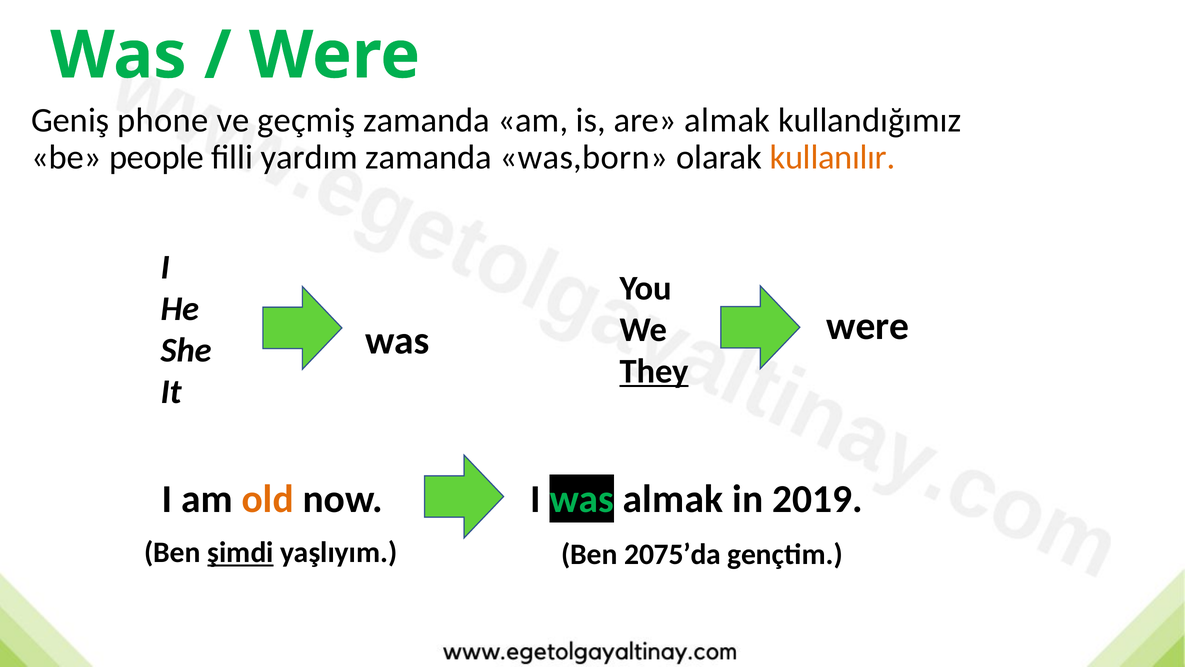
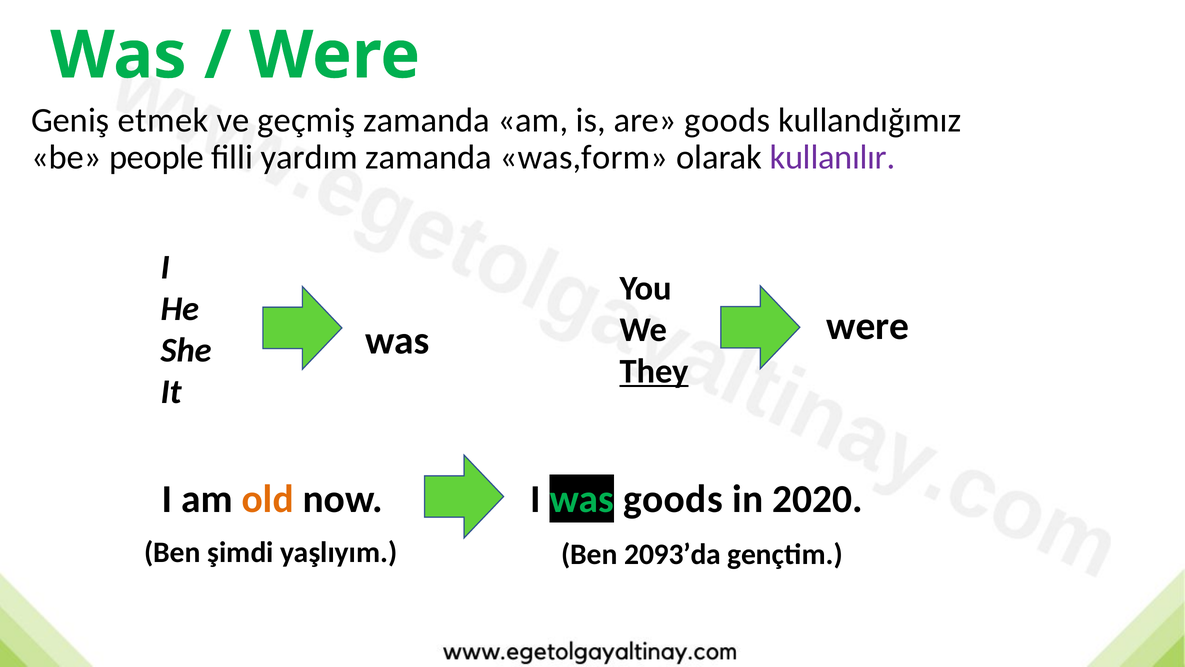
phone: phone -> etmek
are almak: almak -> goods
was,born: was,born -> was,form
kullanılır colour: orange -> purple
was almak: almak -> goods
2019: 2019 -> 2020
şimdi underline: present -> none
2075’da: 2075’da -> 2093’da
